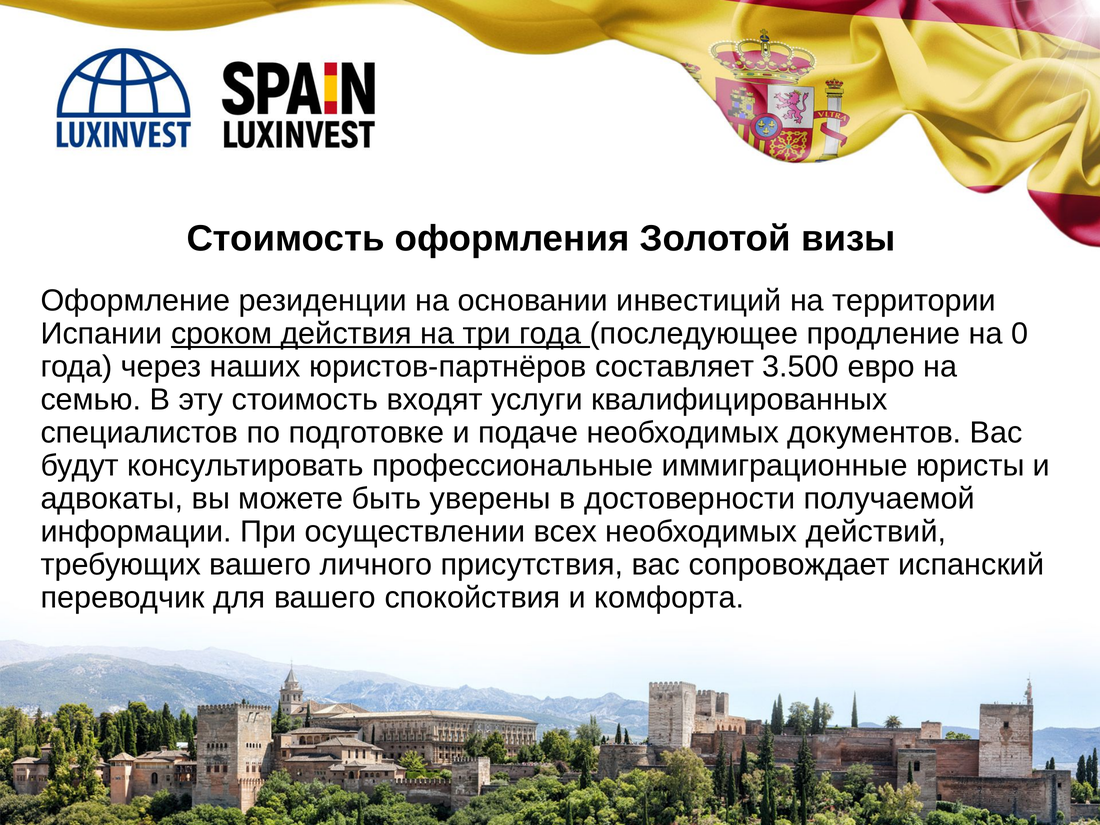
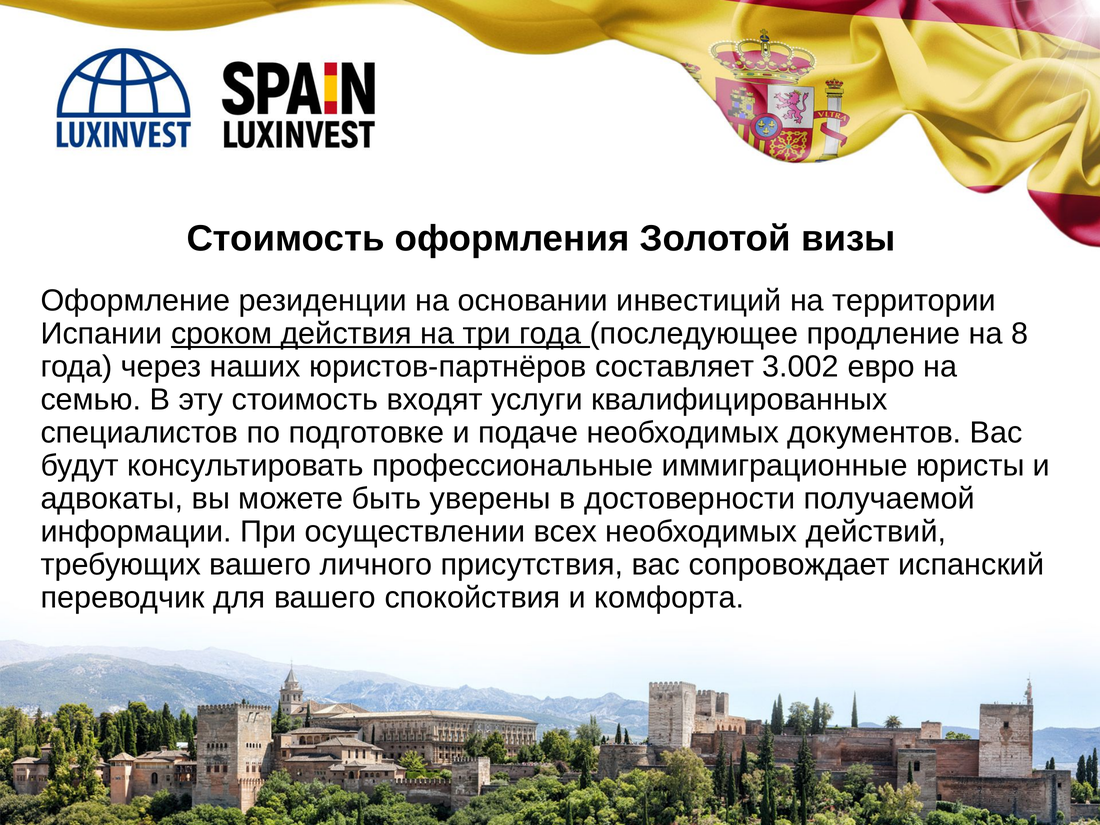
0: 0 -> 8
3.500: 3.500 -> 3.002
